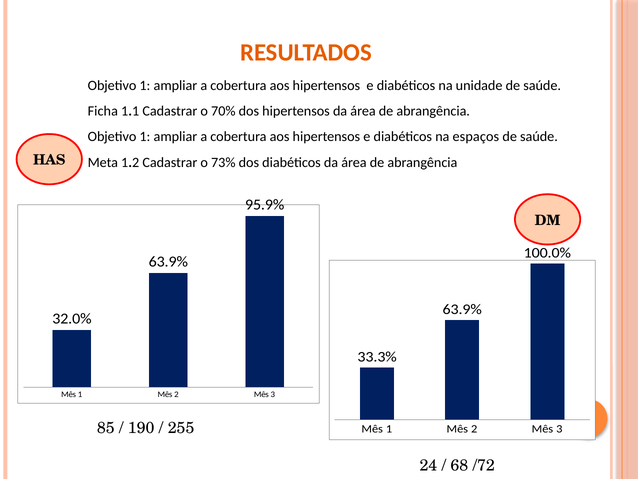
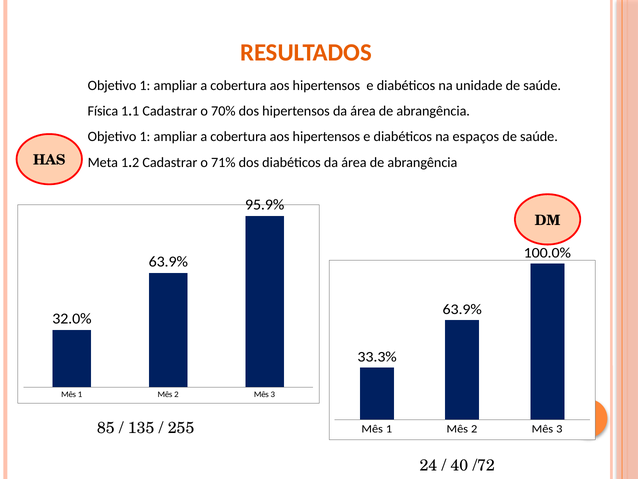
Ficha: Ficha -> Física
73%: 73% -> 71%
190: 190 -> 135
68: 68 -> 40
